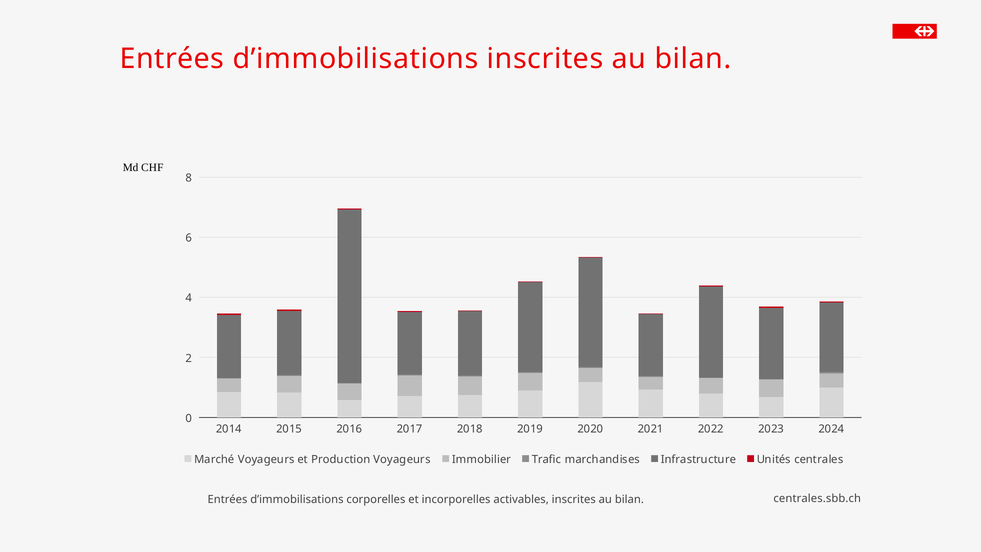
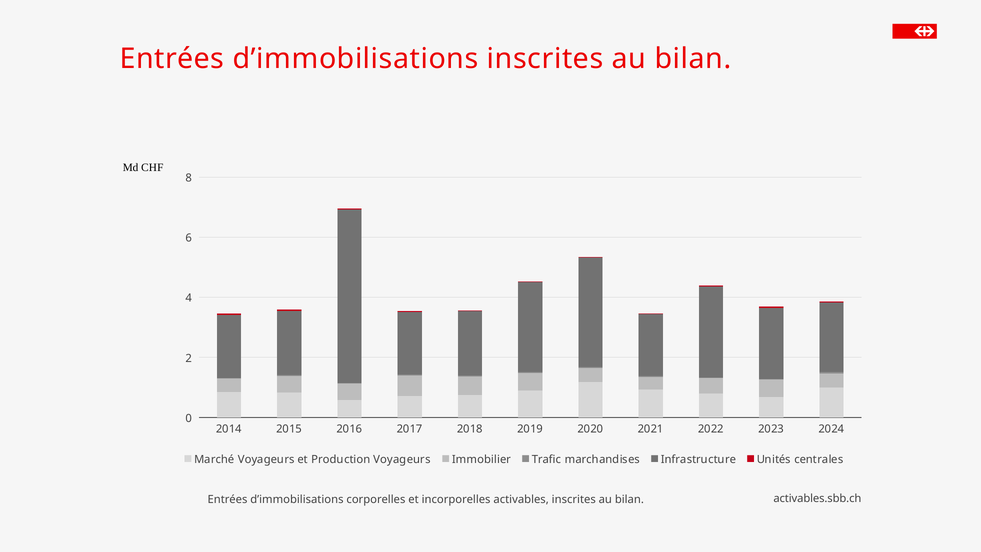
centrales.sbb.ch: centrales.sbb.ch -> activables.sbb.ch
